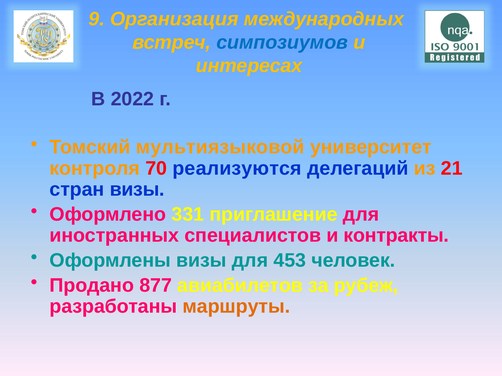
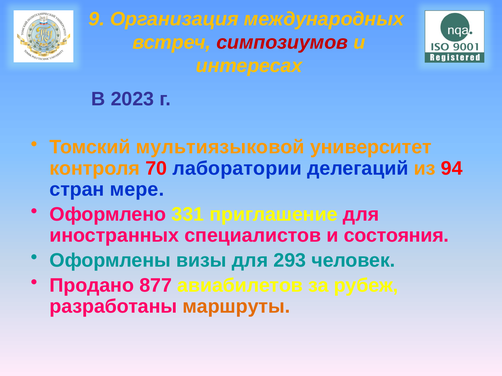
симпозиумов colour: blue -> red
2022: 2022 -> 2023
реализуются: реализуются -> лаборатории
21: 21 -> 94
стран визы: визы -> мере
контракты: контракты -> состояния
453: 453 -> 293
